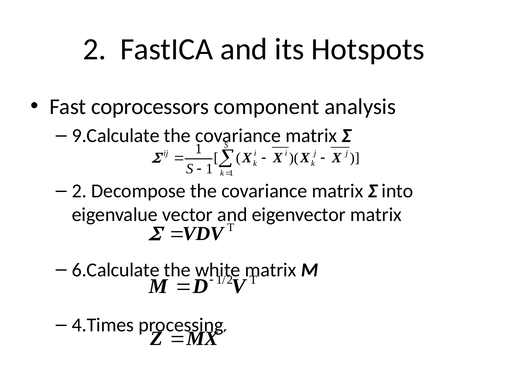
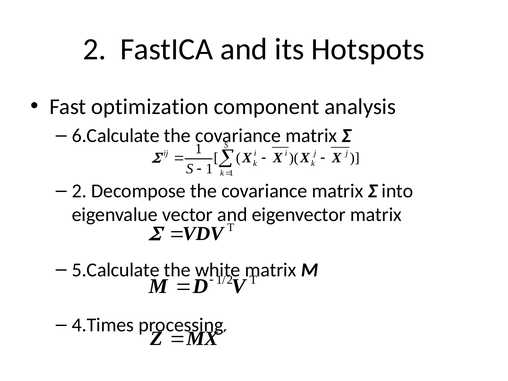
coprocessors: coprocessors -> optimization
9.Calculate: 9.Calculate -> 6.Calculate
6.Calculate: 6.Calculate -> 5.Calculate
